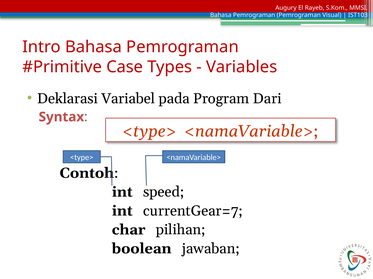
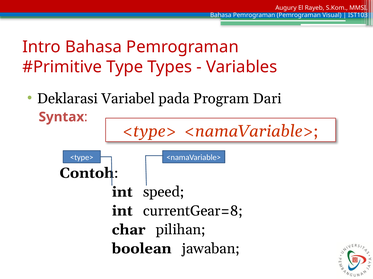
Case: Case -> Type
currentGear=7: currentGear=7 -> currentGear=8
